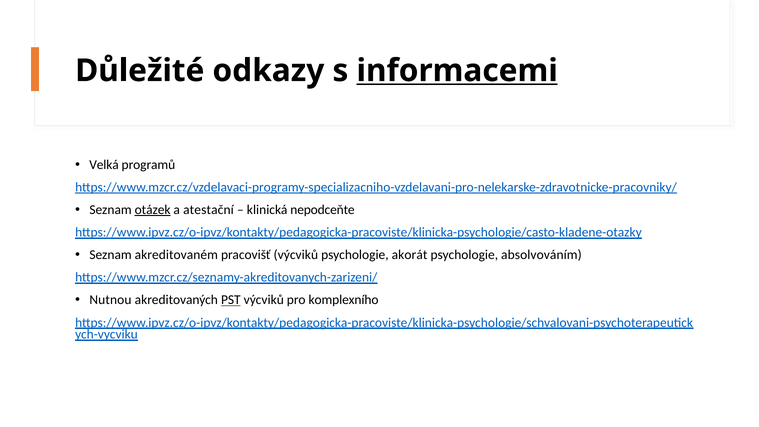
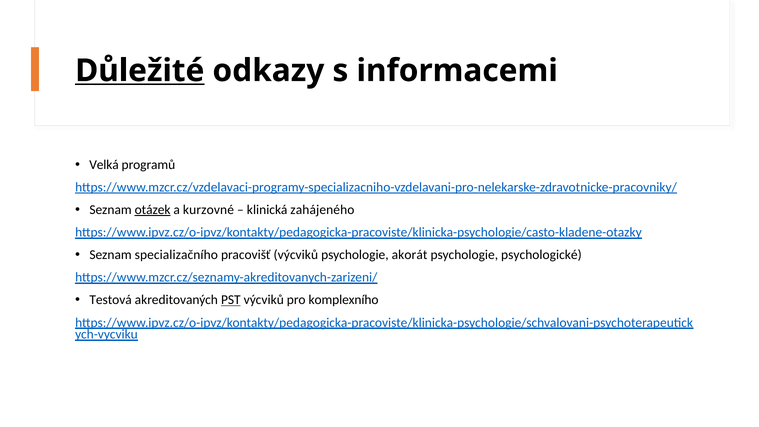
Důležité underline: none -> present
informacemi underline: present -> none
atestační: atestační -> kurzovné
nepodceňte: nepodceňte -> zahájeného
akreditovaném: akreditovaném -> specializačního
absolvováním: absolvováním -> psychologické
Nutnou: Nutnou -> Testová
